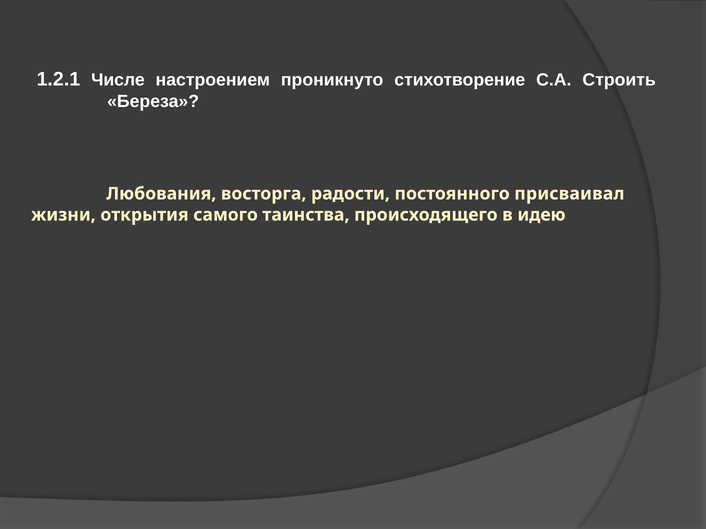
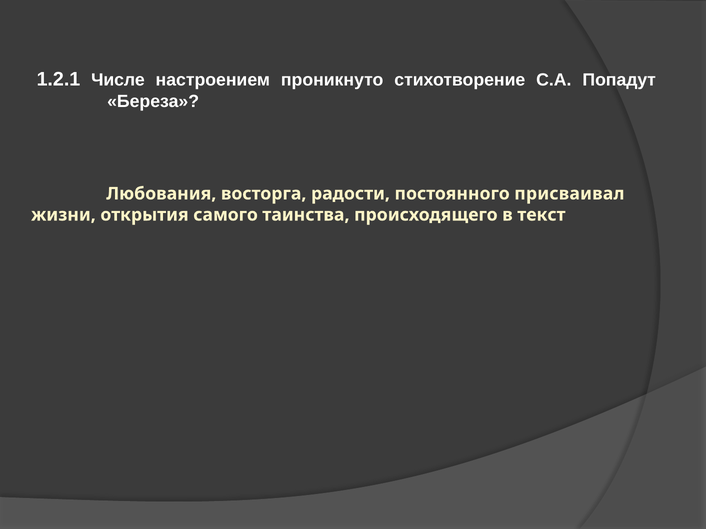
Строить: Строить -> Попадут
идею: идею -> текст
